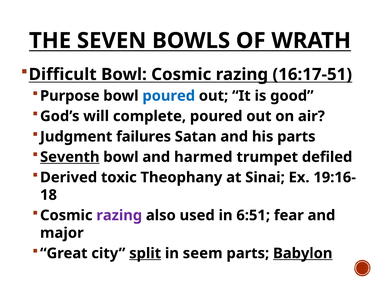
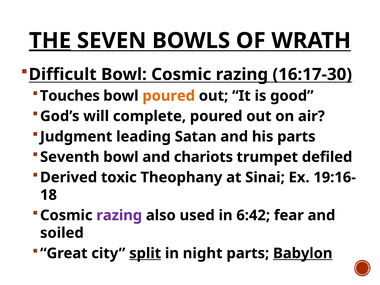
THE underline: none -> present
16:17-51: 16:17-51 -> 16:17-30
Purpose: Purpose -> Touches
poured at (169, 96) colour: blue -> orange
failures: failures -> leading
Seventh underline: present -> none
harmed: harmed -> chariots
6:51: 6:51 -> 6:42
major: major -> soiled
seem: seem -> night
